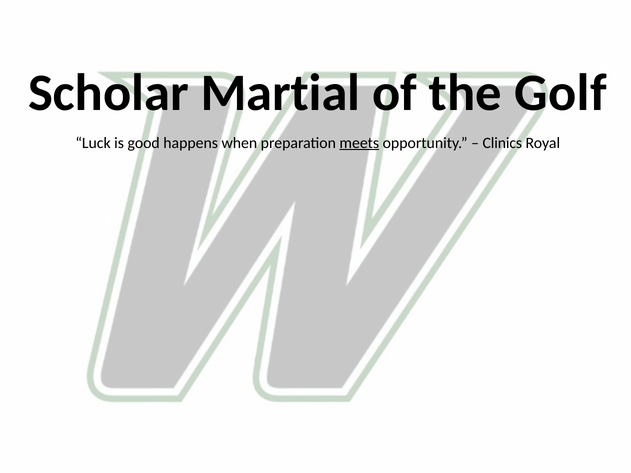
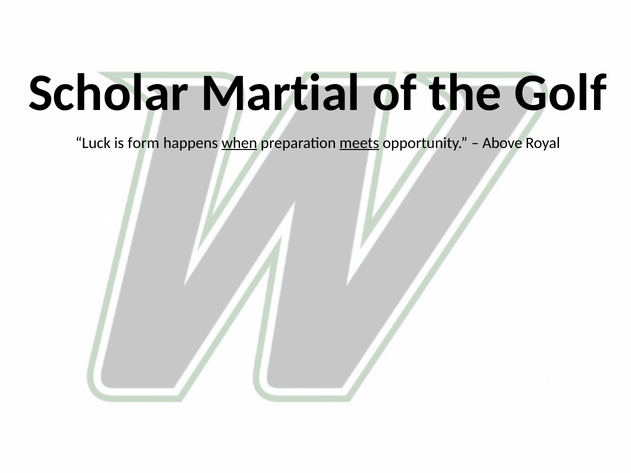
good: good -> form
when underline: none -> present
Clinics: Clinics -> Above
